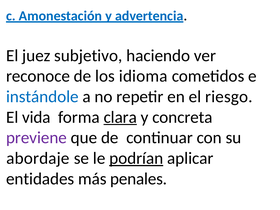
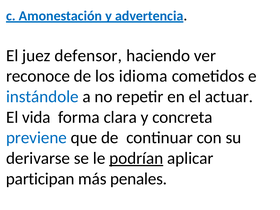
subjetivo: subjetivo -> defensor
riesgo: riesgo -> actuar
clara underline: present -> none
previene colour: purple -> blue
abordaje: abordaje -> derivarse
entidades: entidades -> participan
